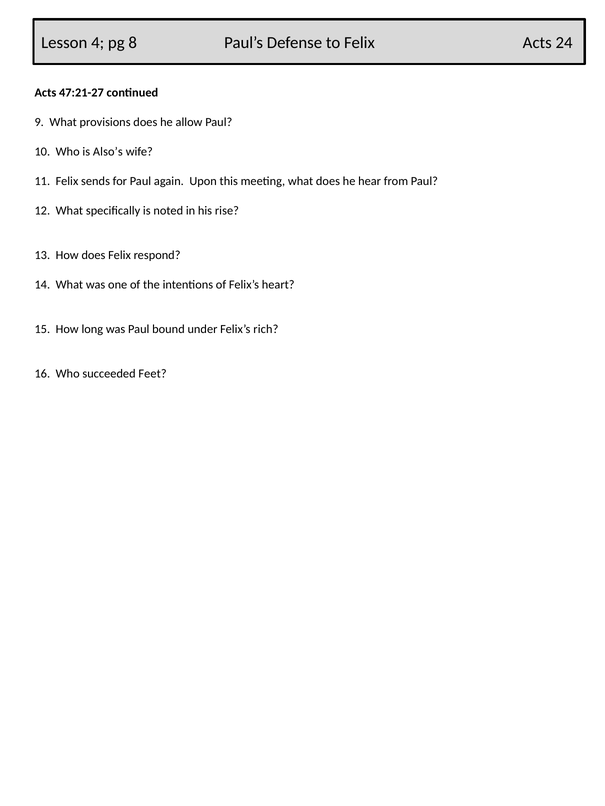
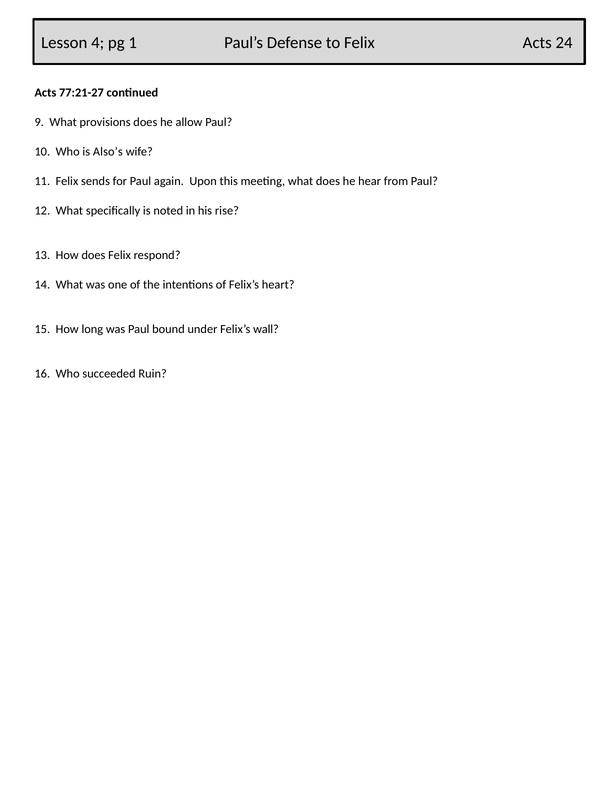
8: 8 -> 1
47:21-27: 47:21-27 -> 77:21-27
rich: rich -> wall
Feet: Feet -> Ruin
